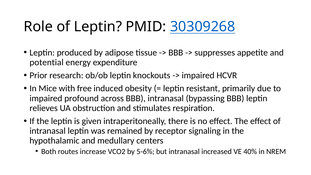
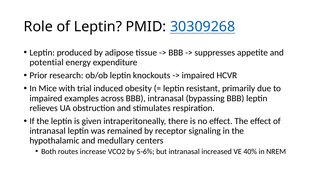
free: free -> trial
profound: profound -> examples
